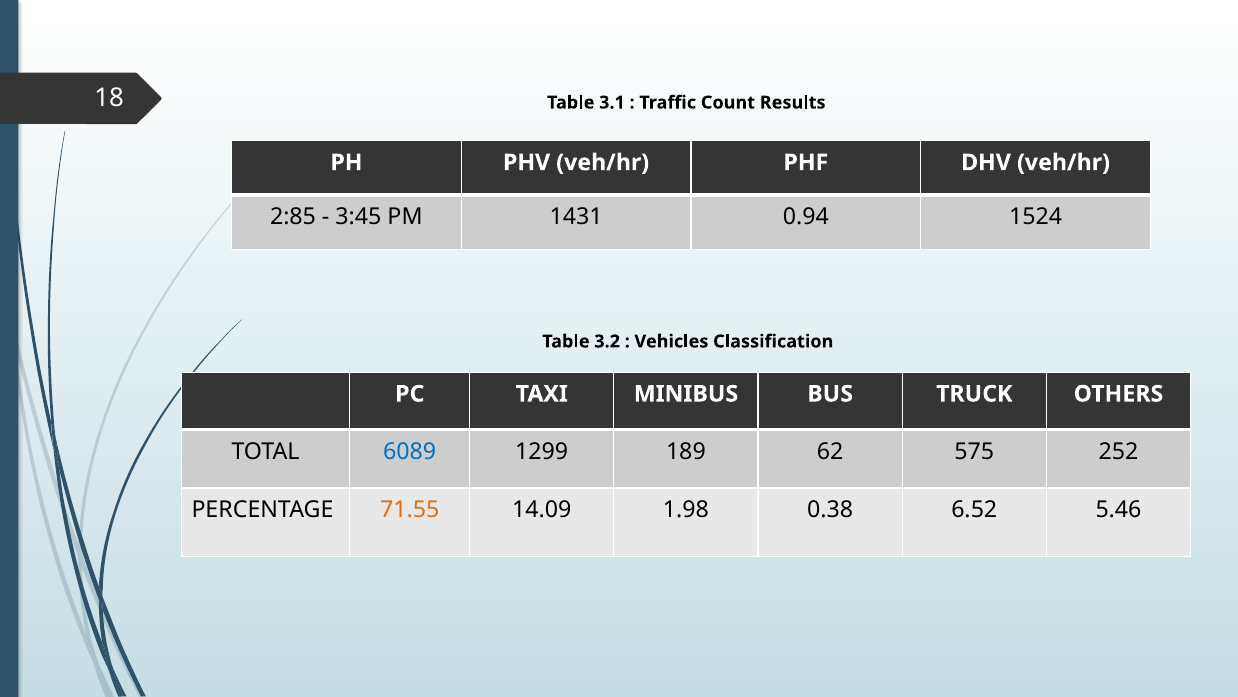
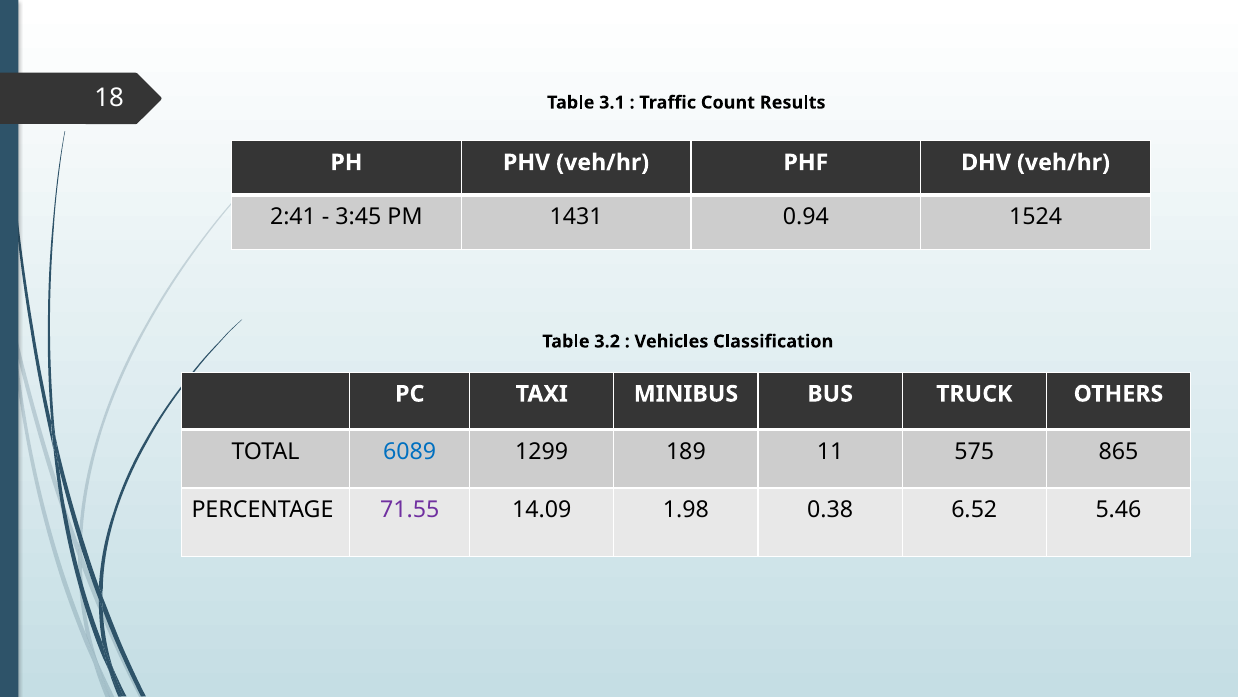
2:85: 2:85 -> 2:41
62: 62 -> 11
252: 252 -> 865
71.55 colour: orange -> purple
